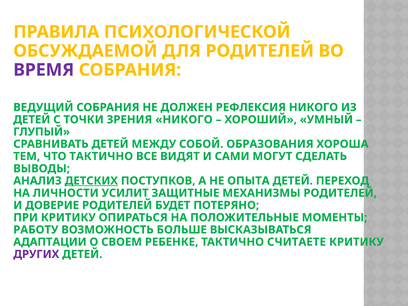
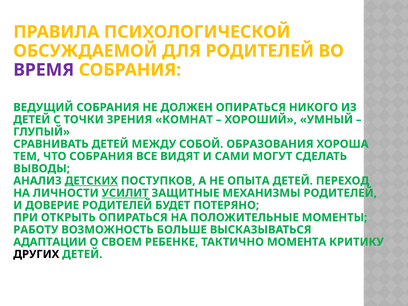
ДОЛЖЕН РЕФЛЕКСИЯ: РЕФЛЕКСИЯ -> ОПИРАТЬСЯ
ЗРЕНИЯ НИКОГО: НИКОГО -> КОМНАТ
ЧТО ТАКТИЧНО: ТАКТИЧНО -> СОБРАНИЯ
УСИЛИТ underline: none -> present
ПРИ КРИТИКУ: КРИТИКУ -> ОТКРЫТЬ
СЧИТАЕТЕ: СЧИТАЕТЕ -> МОМЕНТА
ДРУГИХ colour: purple -> black
